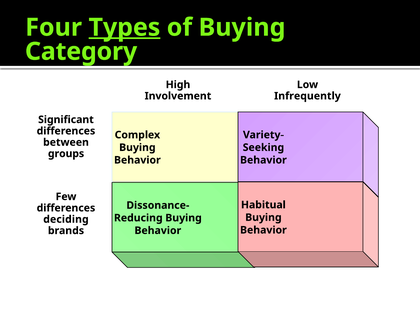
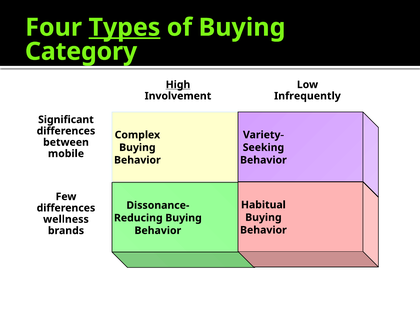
High underline: none -> present
groups: groups -> mobile
deciding: deciding -> wellness
